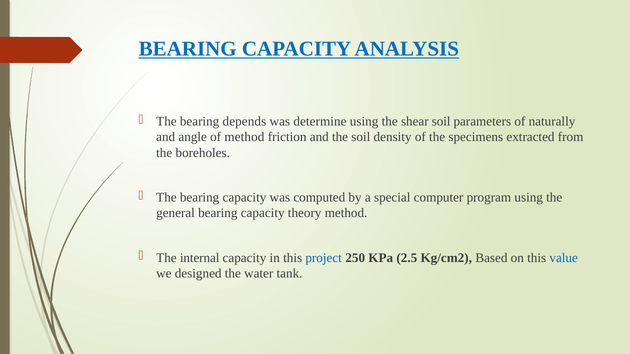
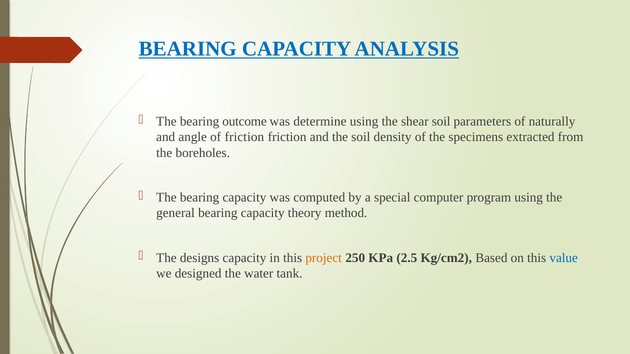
depends: depends -> outcome
of method: method -> friction
internal: internal -> designs
project colour: blue -> orange
